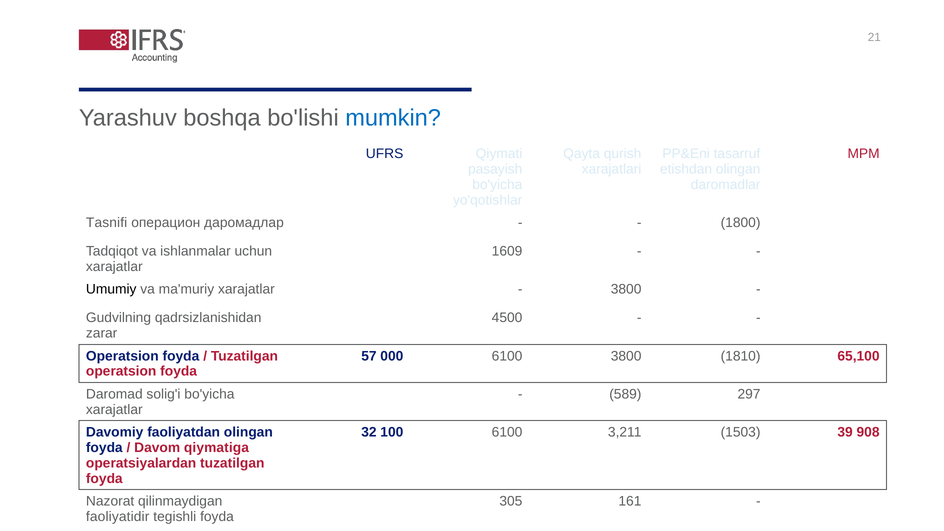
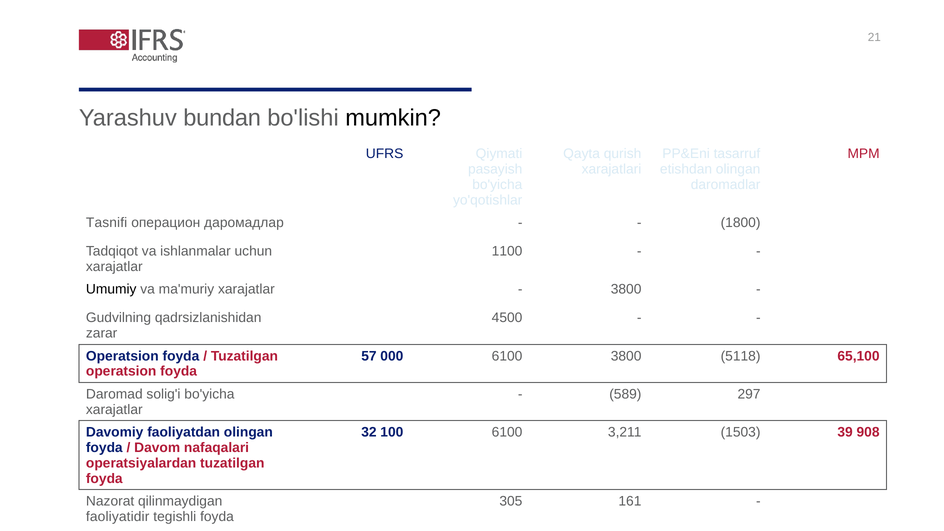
boshqa: boshqa -> bundan
mumkin colour: blue -> black
1609: 1609 -> 1100
1810: 1810 -> 5118
qiymatiga: qiymatiga -> nafaqalari
